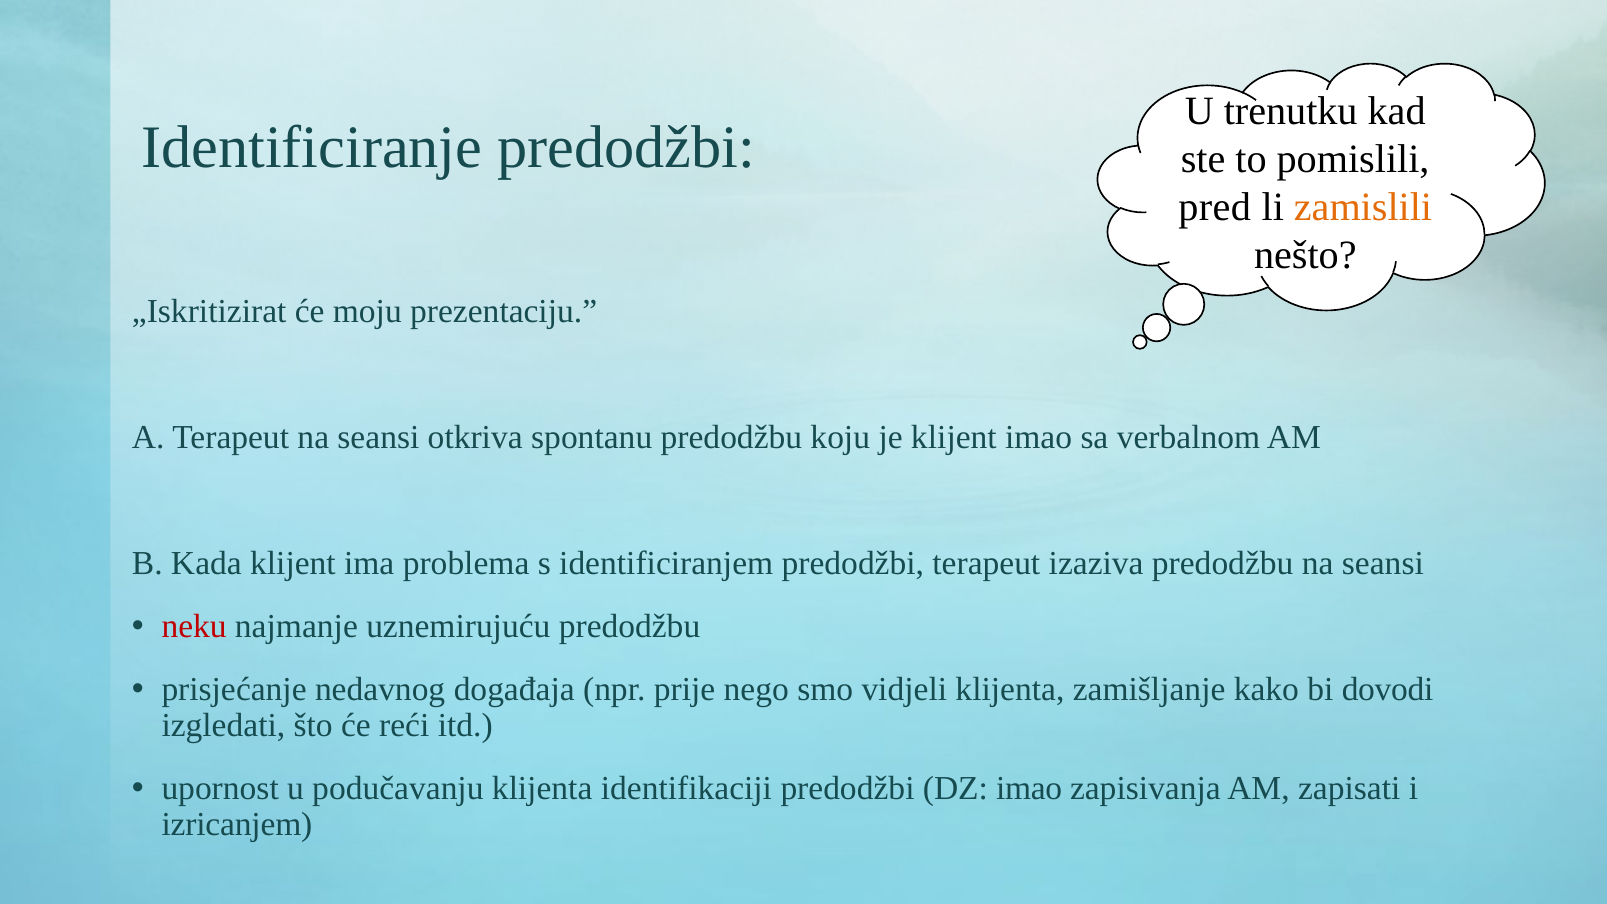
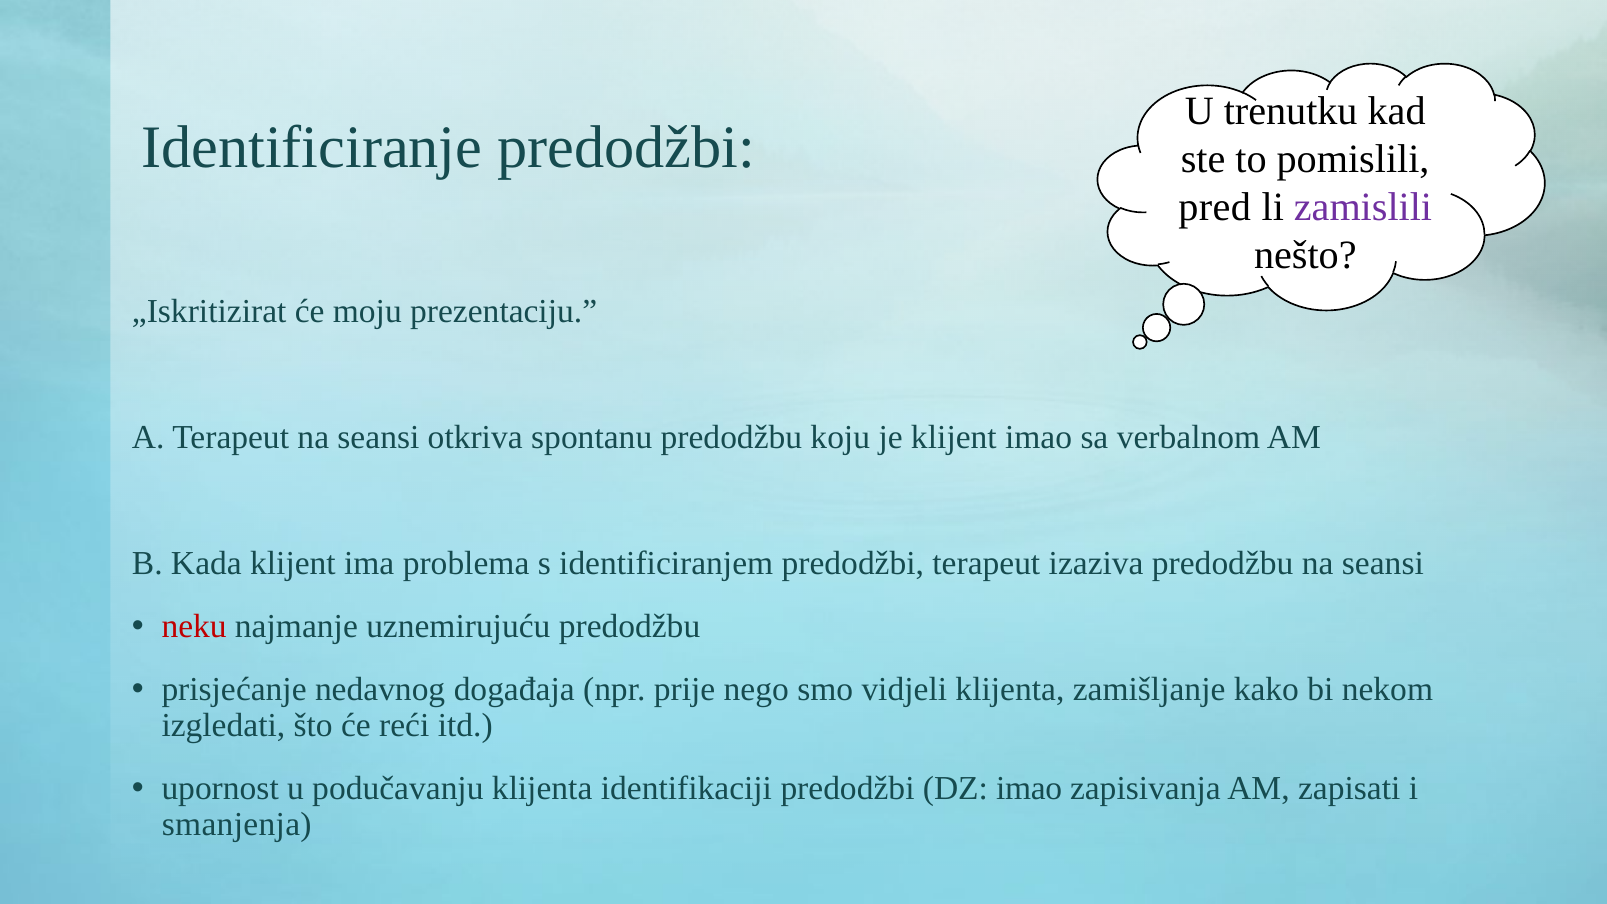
zamislili colour: orange -> purple
dovodi: dovodi -> nekom
izricanjem: izricanjem -> smanjenja
